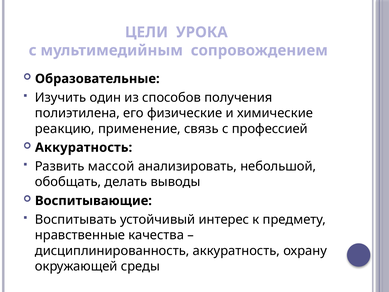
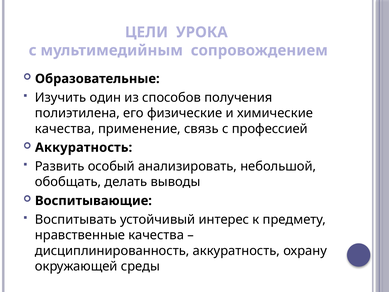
реакцию at (65, 129): реакцию -> качества
массой: массой -> особый
